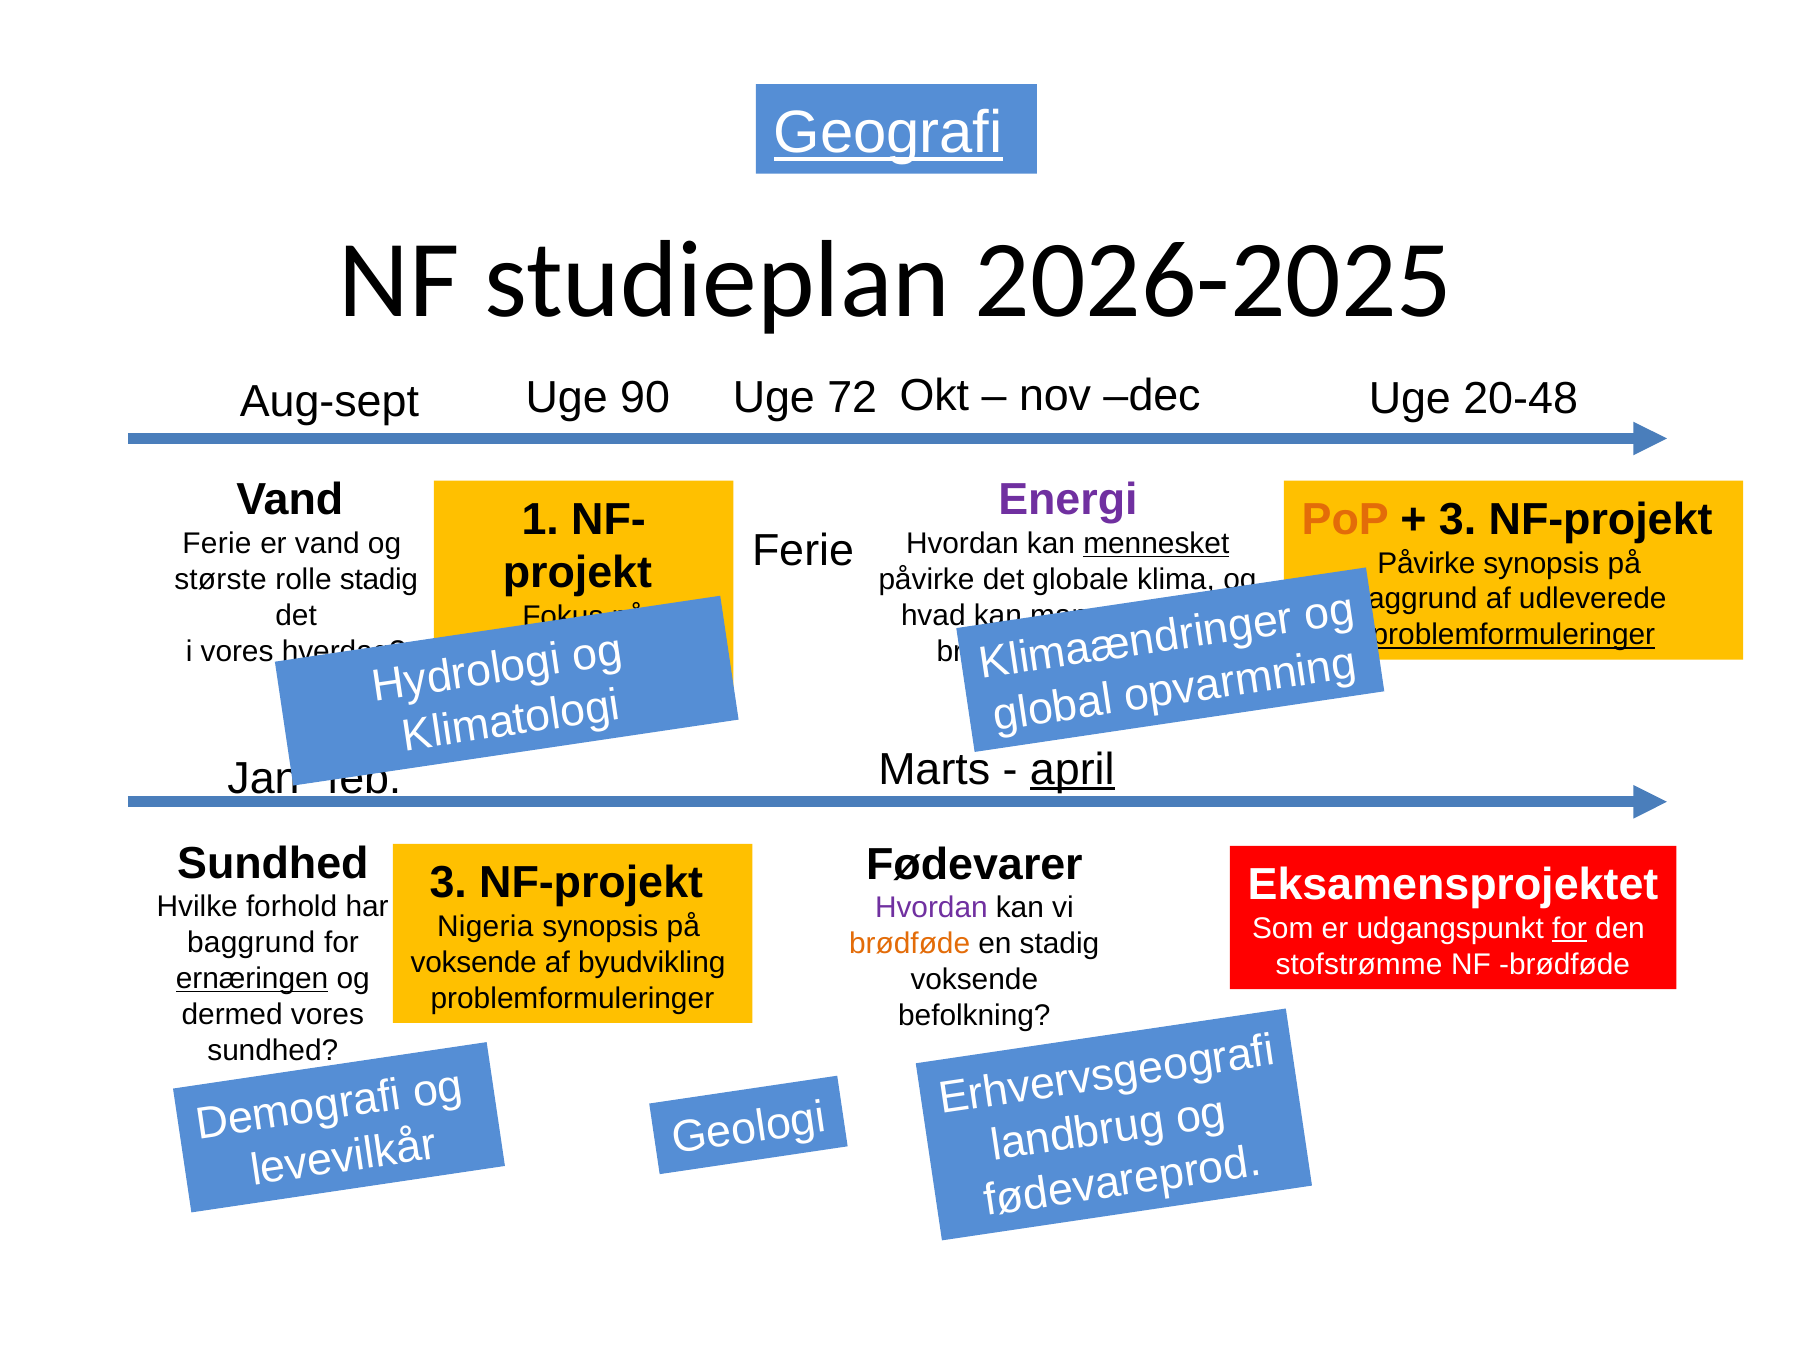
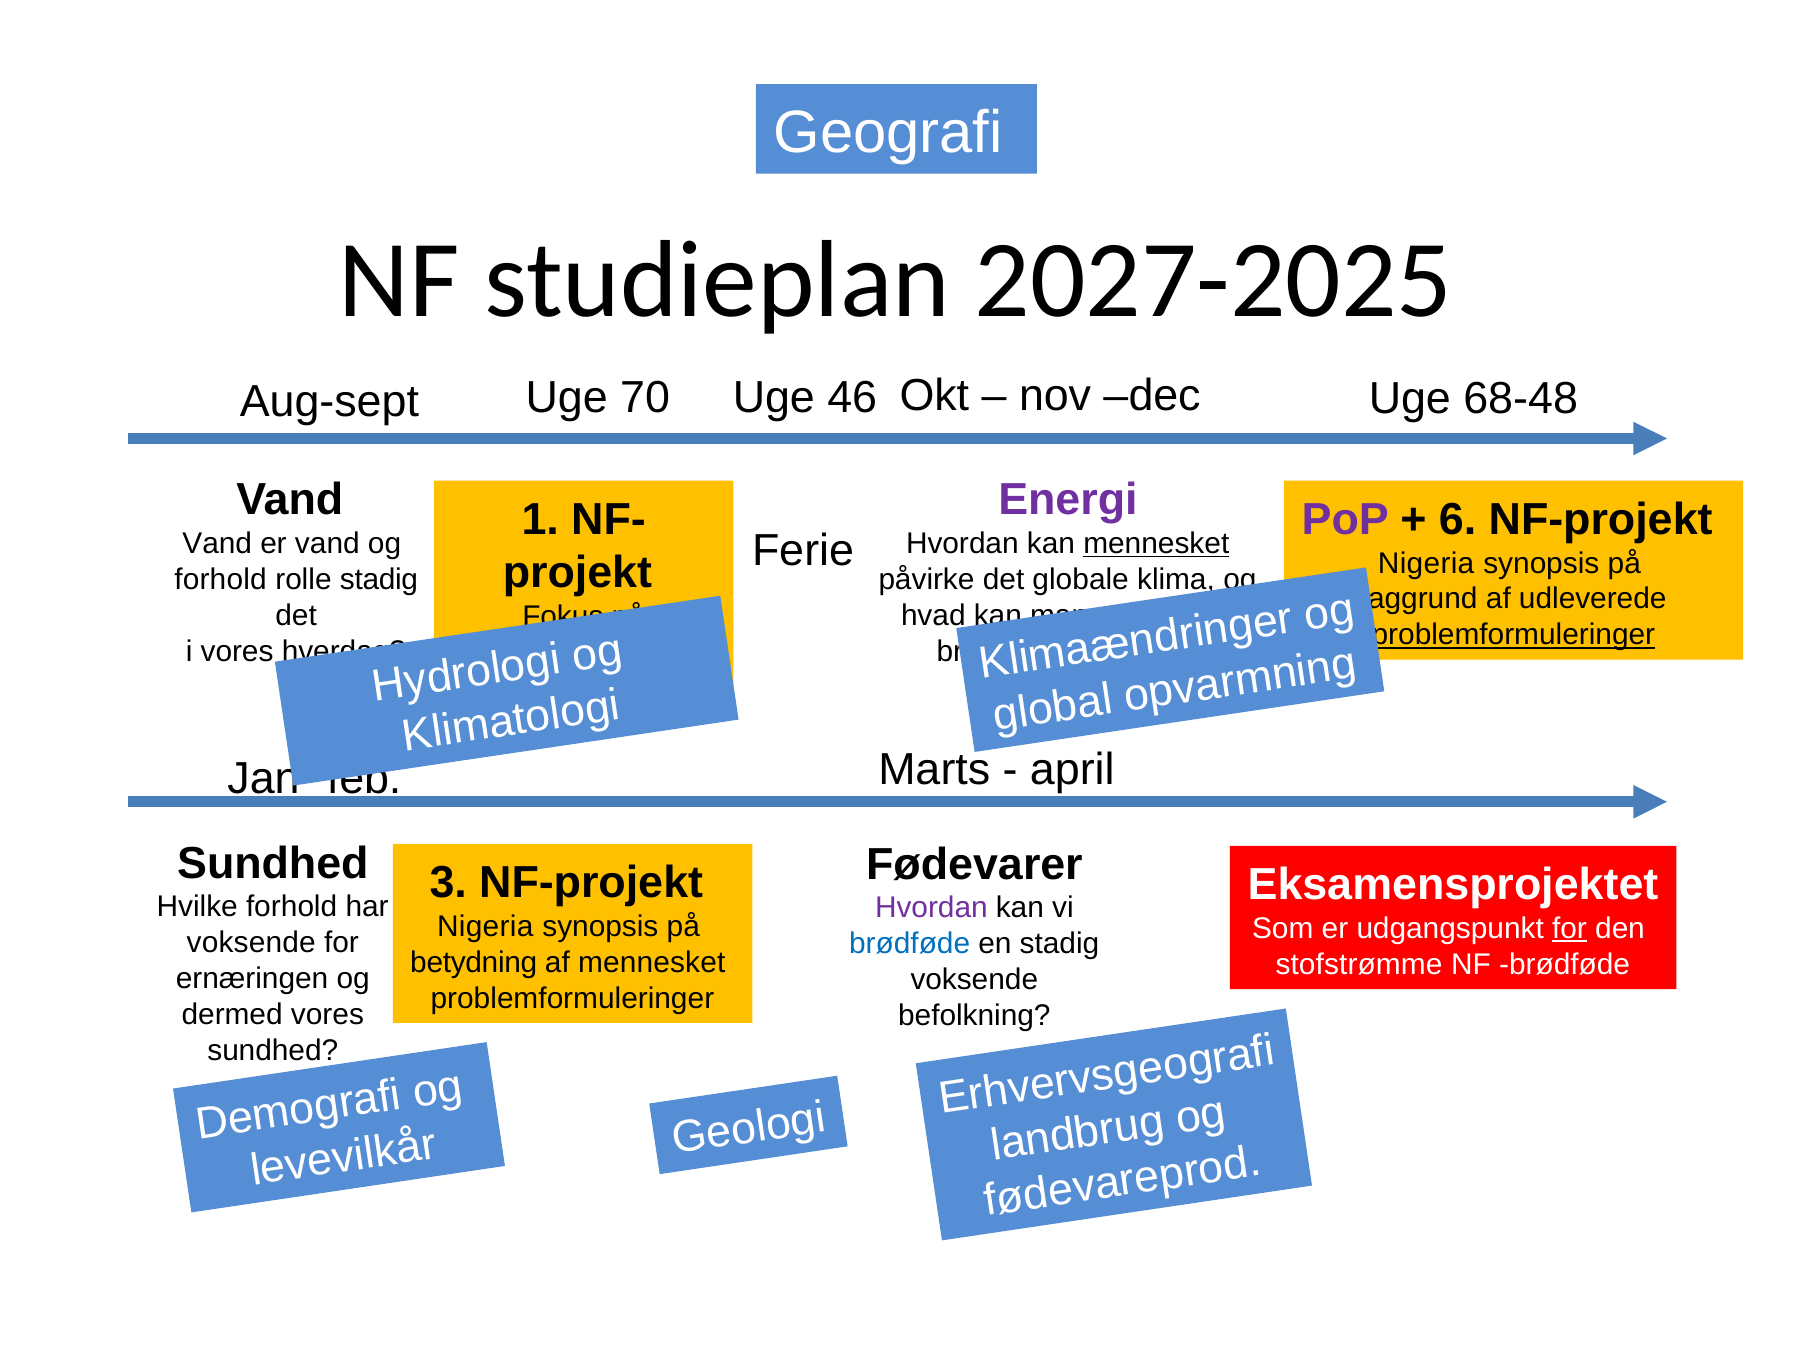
Geografi underline: present -> none
2026-2025: 2026-2025 -> 2027-2025
72: 72 -> 46
20-48: 20-48 -> 68-48
90: 90 -> 70
PoP colour: orange -> purple
3 at (1457, 519): 3 -> 6
Ferie at (217, 544): Ferie -> Vand
Påvirke at (1426, 563): Påvirke -> Nigeria
største at (221, 579): største -> forhold
april underline: present -> none
baggrund at (251, 943): baggrund -> voksende
brødføde at (910, 944) colour: orange -> blue
voksende at (474, 962): voksende -> betydning
af byudvikling: byudvikling -> mennesket
ernæringen underline: present -> none
